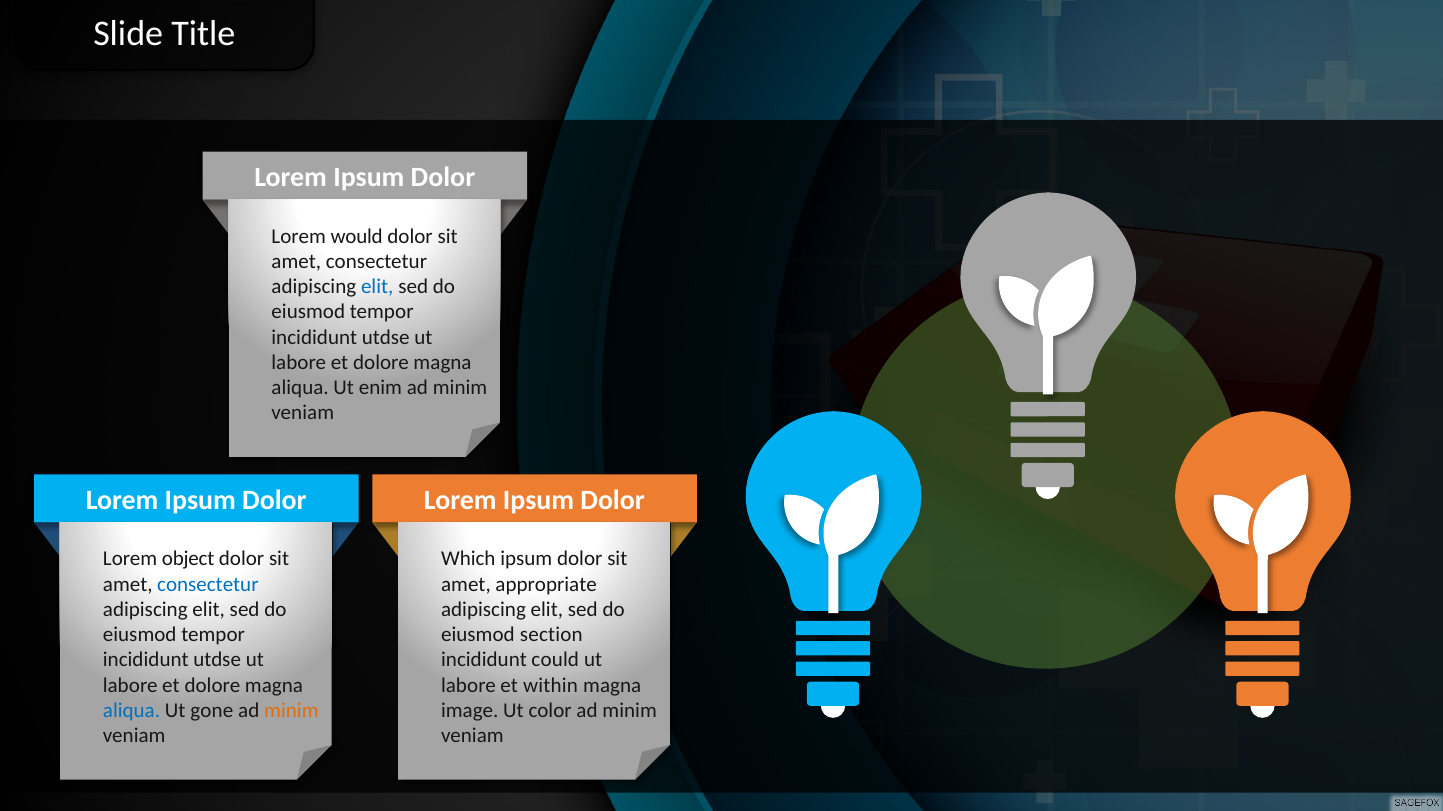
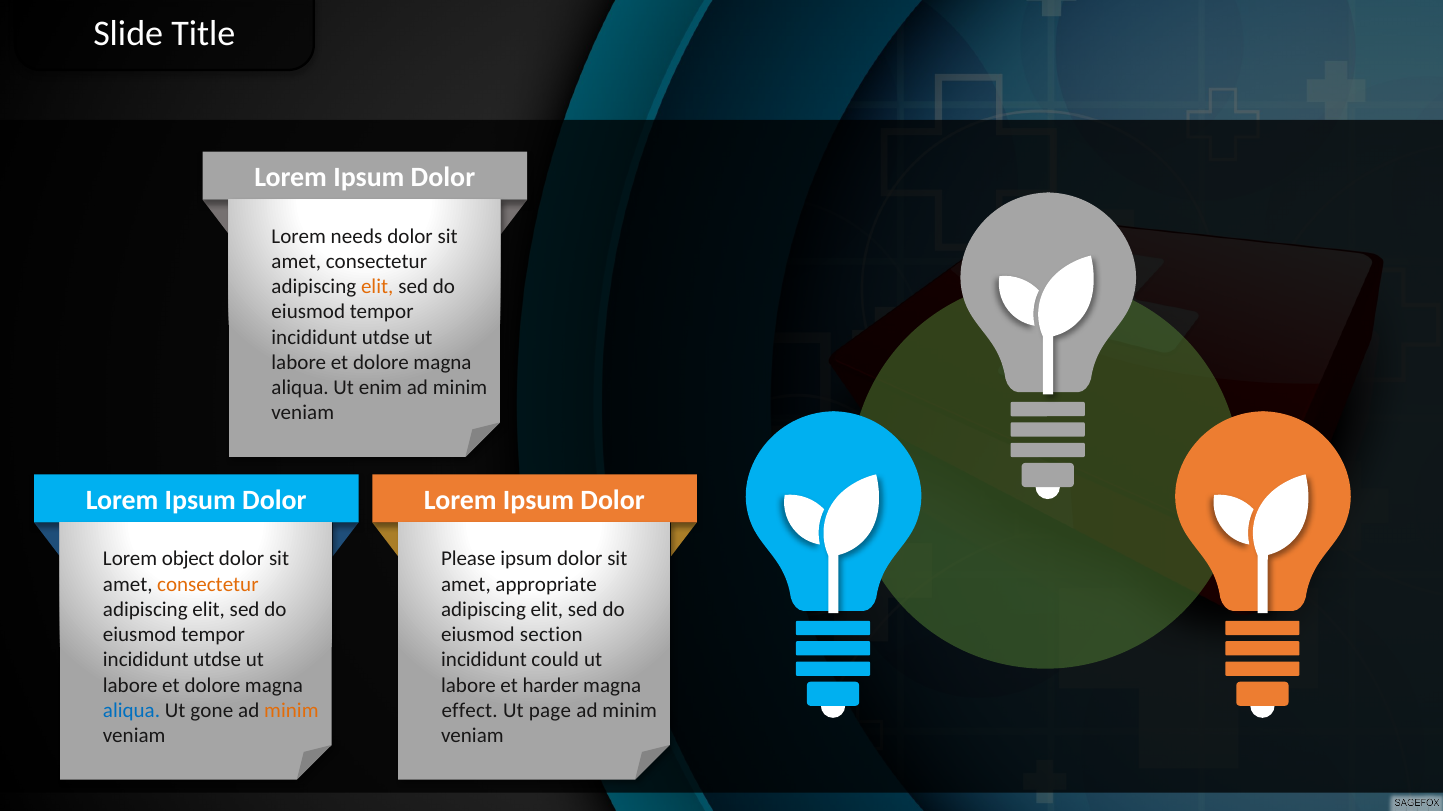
would: would -> needs
elit at (377, 287) colour: blue -> orange
Which: Which -> Please
consectetur at (208, 585) colour: blue -> orange
within: within -> harder
image: image -> effect
color: color -> page
